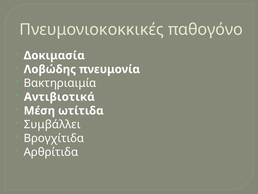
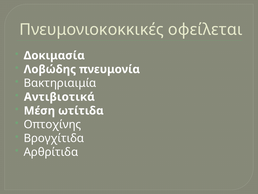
παθογόνο: παθογόνο -> οφείλεται
Συμβάλλει: Συμβάλλει -> Οπτοχίνης
